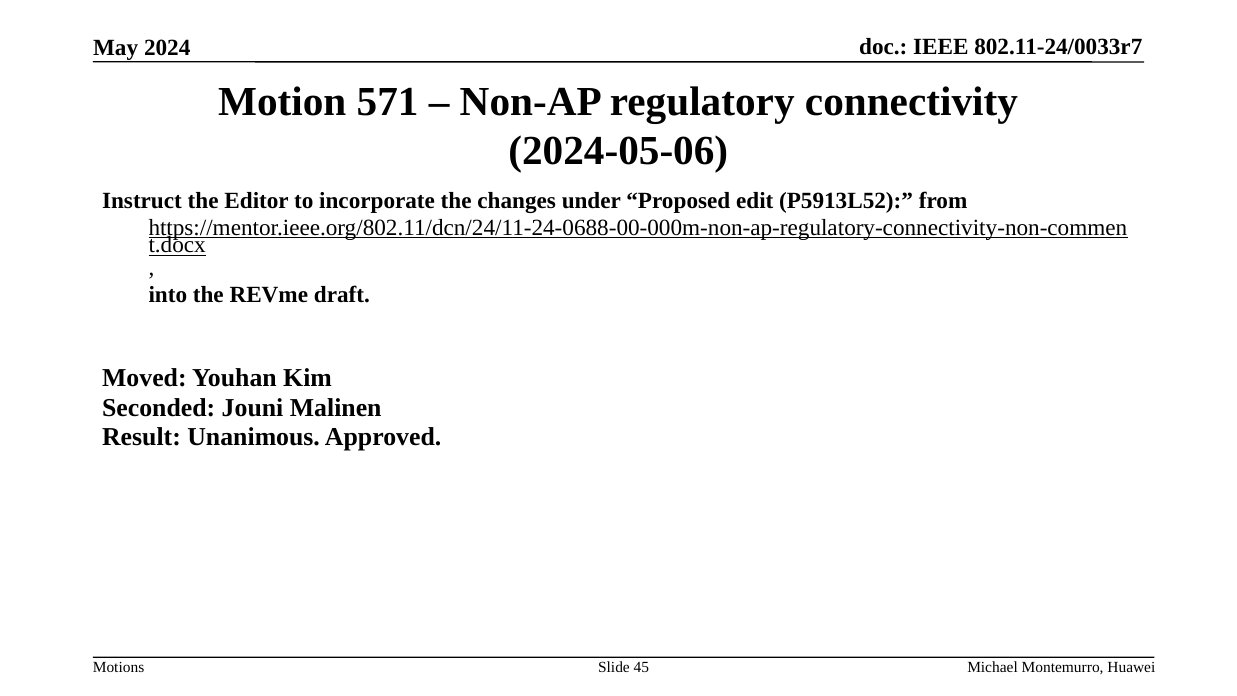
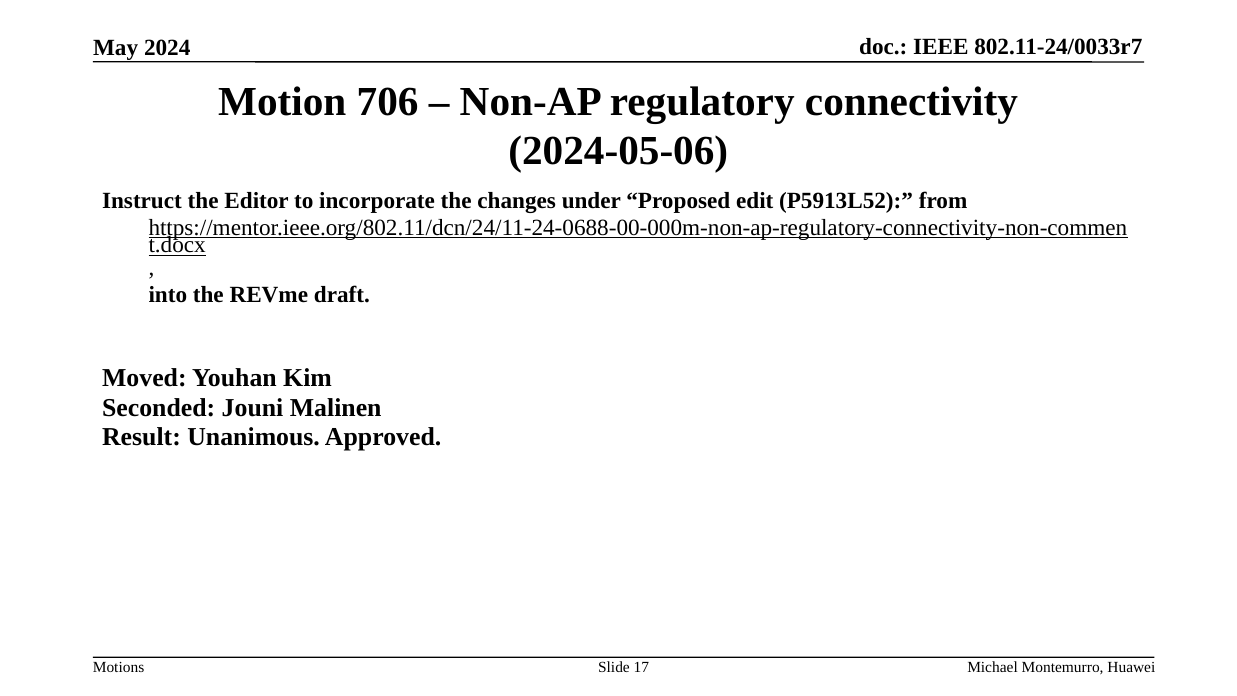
571: 571 -> 706
45: 45 -> 17
